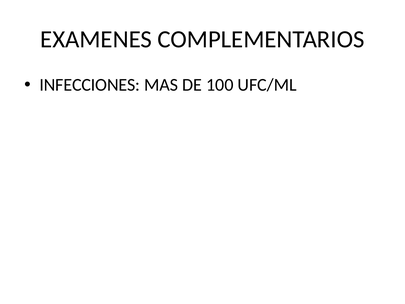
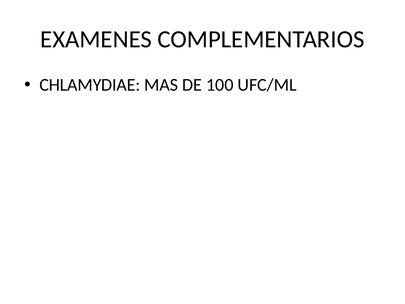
INFECCIONES: INFECCIONES -> CHLAMYDIAE
